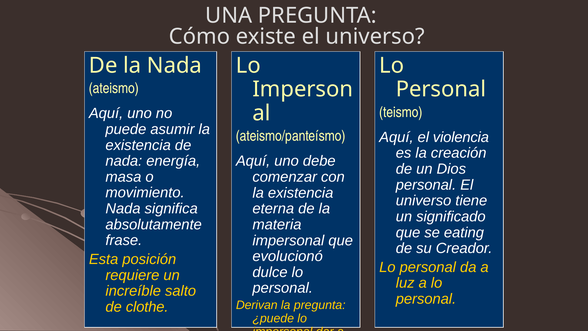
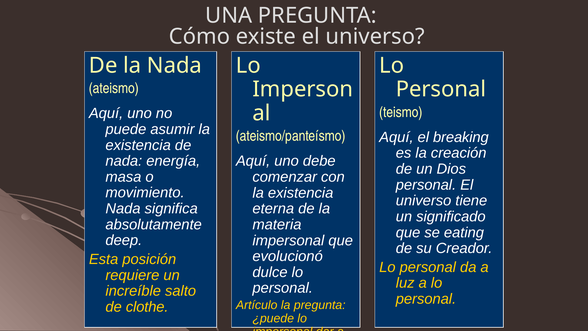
violencia: violencia -> breaking
frase: frase -> deep
Derivan: Derivan -> Artículo
